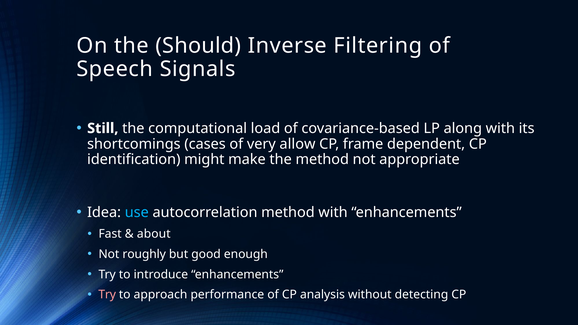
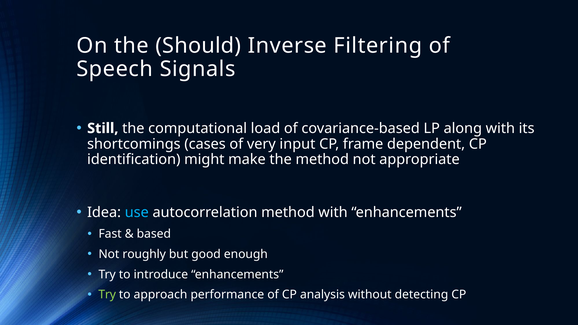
allow: allow -> input
about: about -> based
Try at (107, 295) colour: pink -> light green
